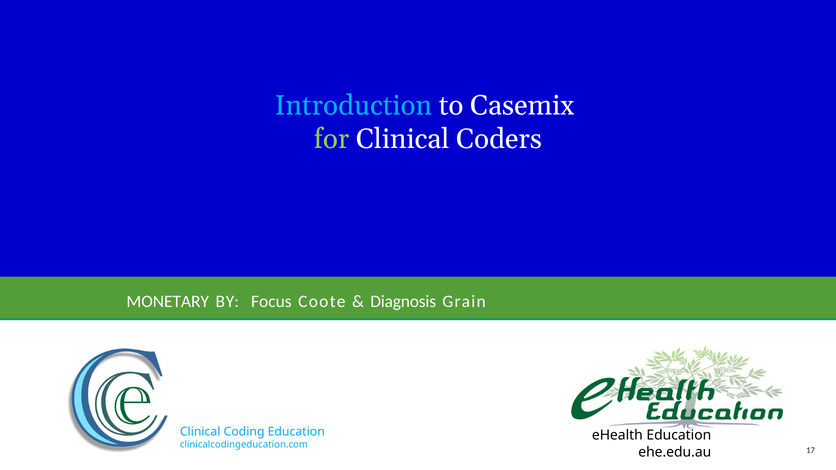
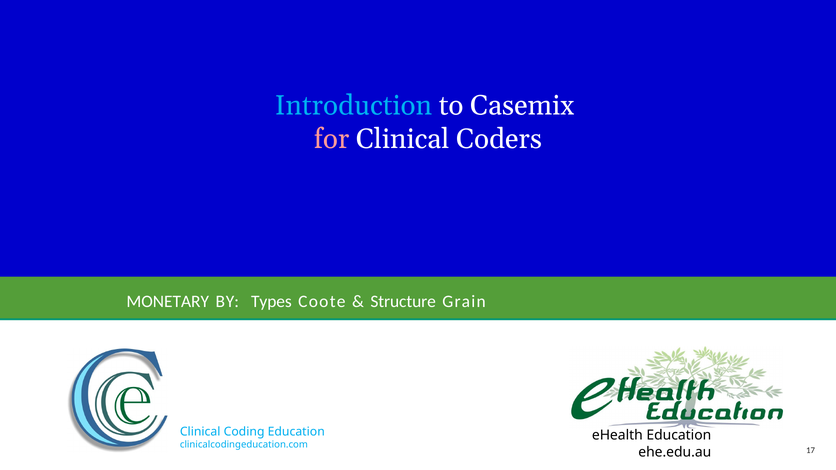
for colour: light green -> pink
Focus: Focus -> Types
Diagnosis: Diagnosis -> Structure
